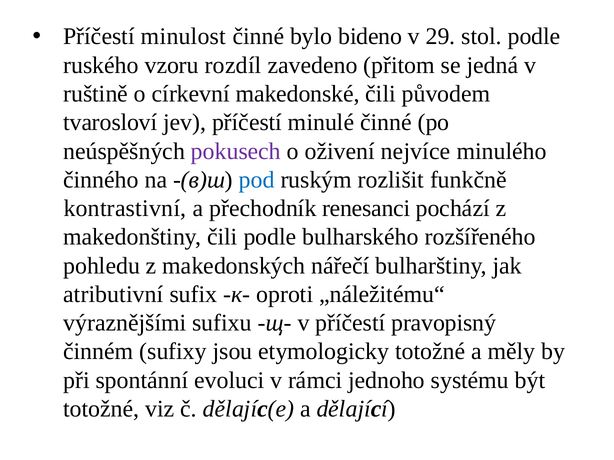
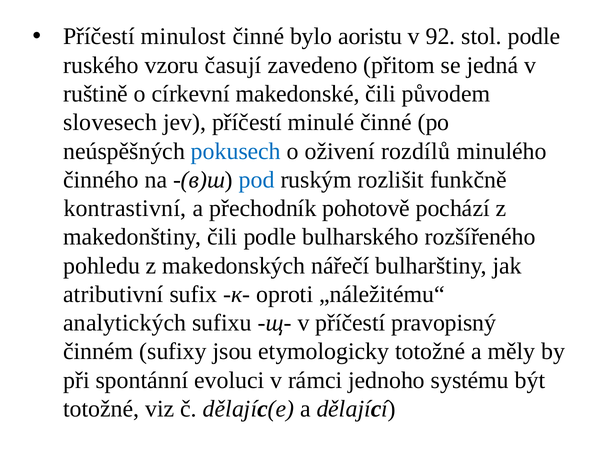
bideno: bideno -> aoristu
29: 29 -> 92
rozdíl: rozdíl -> časují
tvarosloví: tvarosloví -> slovesech
pokusech colour: purple -> blue
nejvíce: nejvíce -> rozdílů
renesanci: renesanci -> pohotově
výraznějšími: výraznějšími -> analytických
